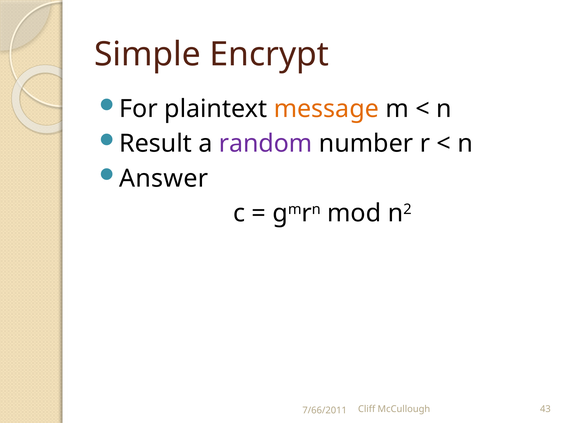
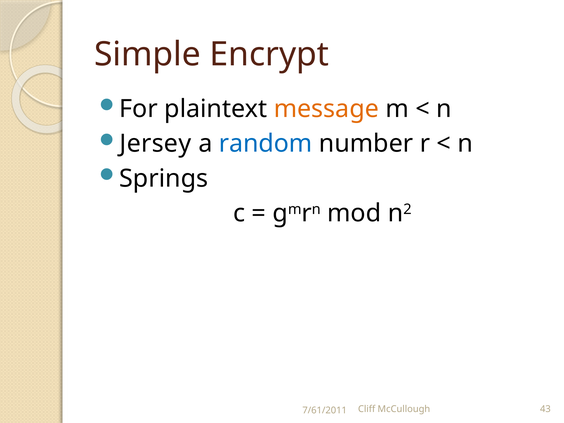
Result: Result -> Jersey
random colour: purple -> blue
Answer: Answer -> Springs
7/66/2011: 7/66/2011 -> 7/61/2011
